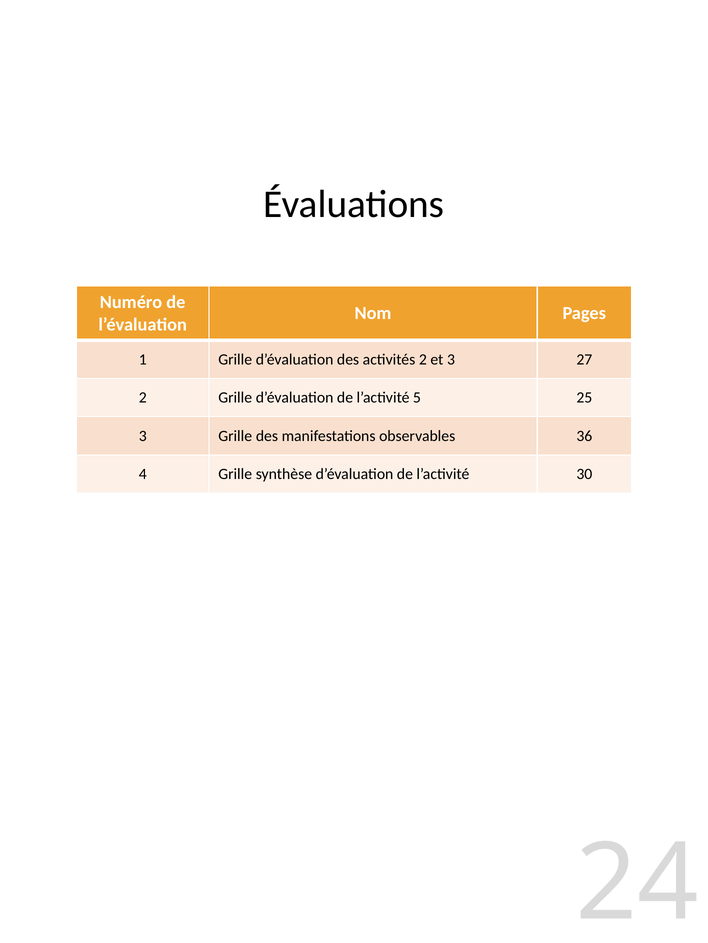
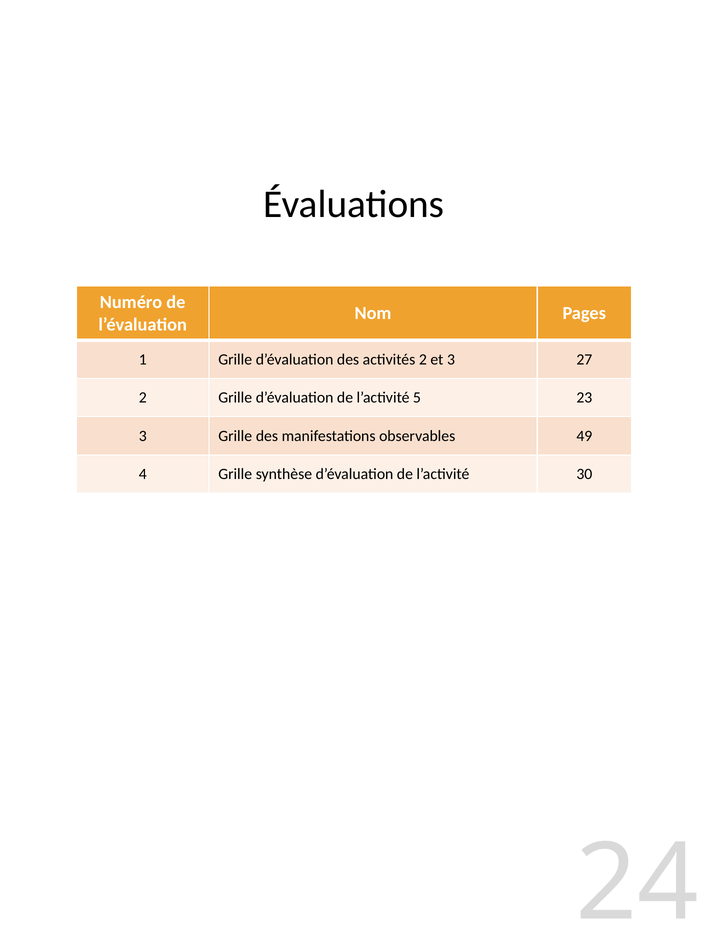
25: 25 -> 23
36: 36 -> 49
